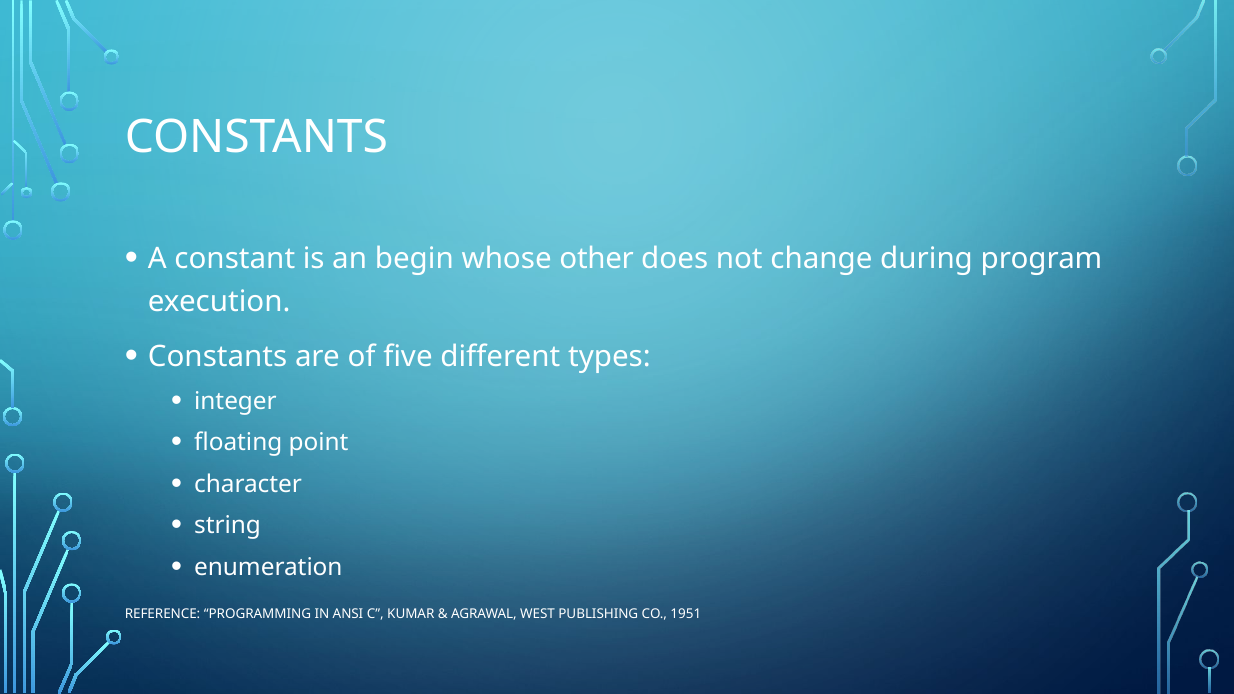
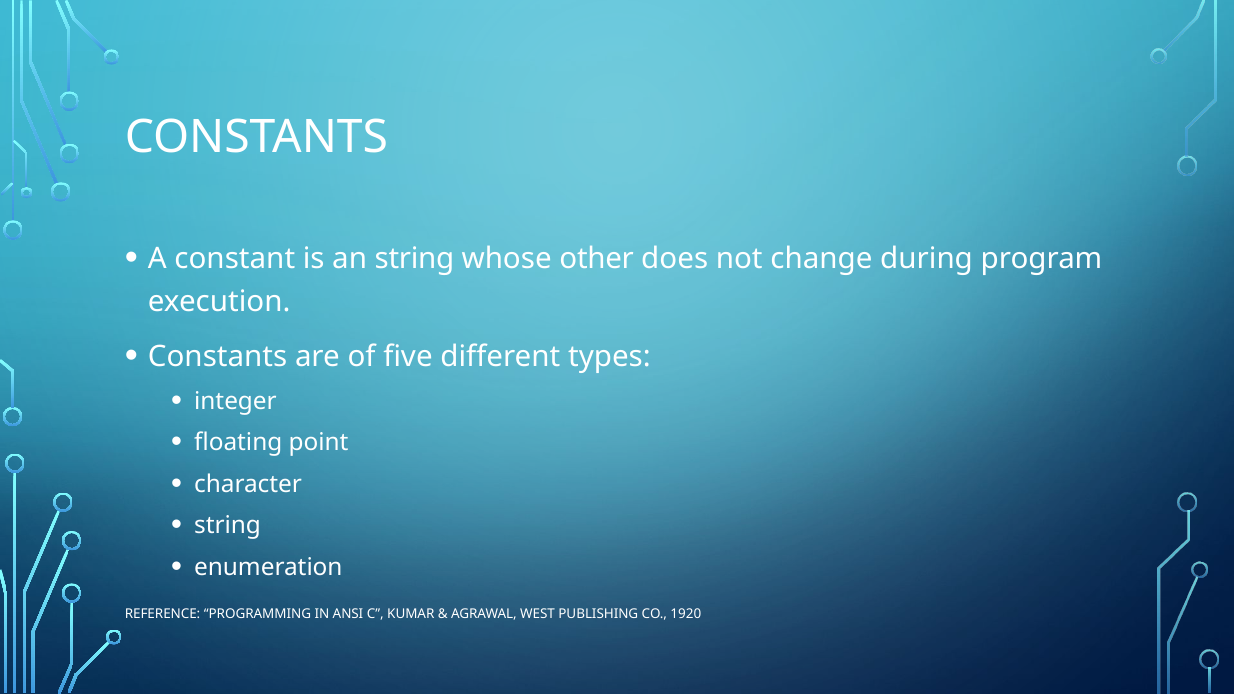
an begin: begin -> string
1951: 1951 -> 1920
